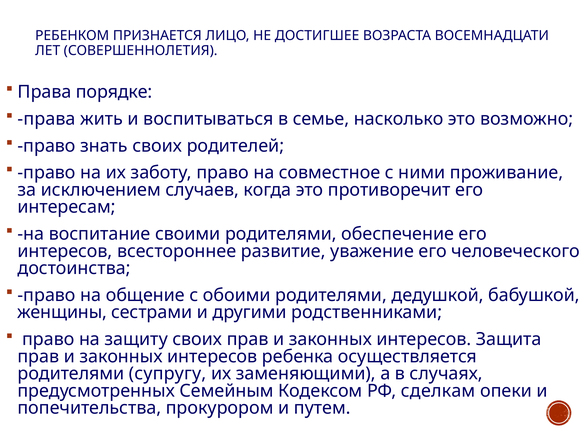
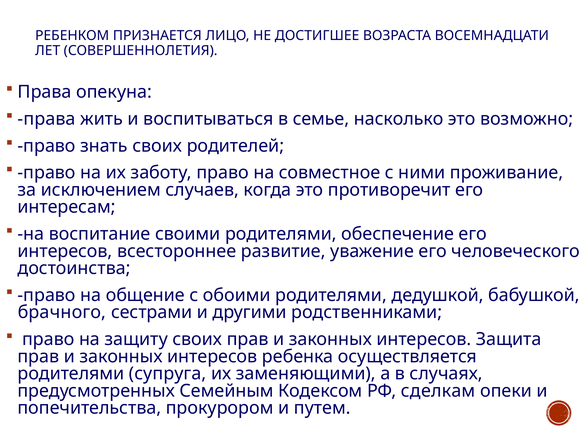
порядке: порядке -> опекуна
женщины: женщины -> брачного
супругу: супругу -> супруга
